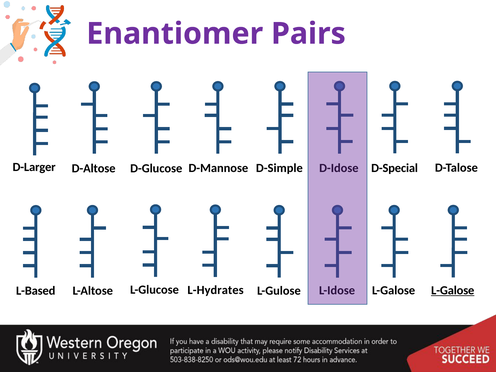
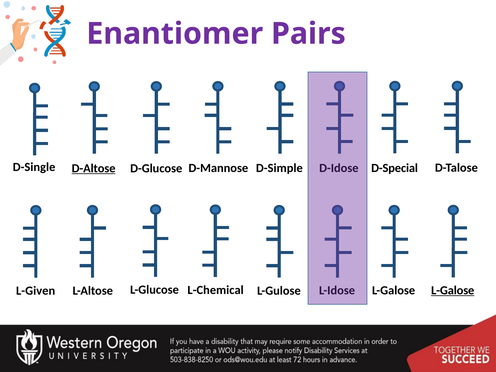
D-Larger: D-Larger -> D-Single
D-Altose underline: none -> present
L-Based: L-Based -> L-Given
L-Hydrates: L-Hydrates -> L-Chemical
